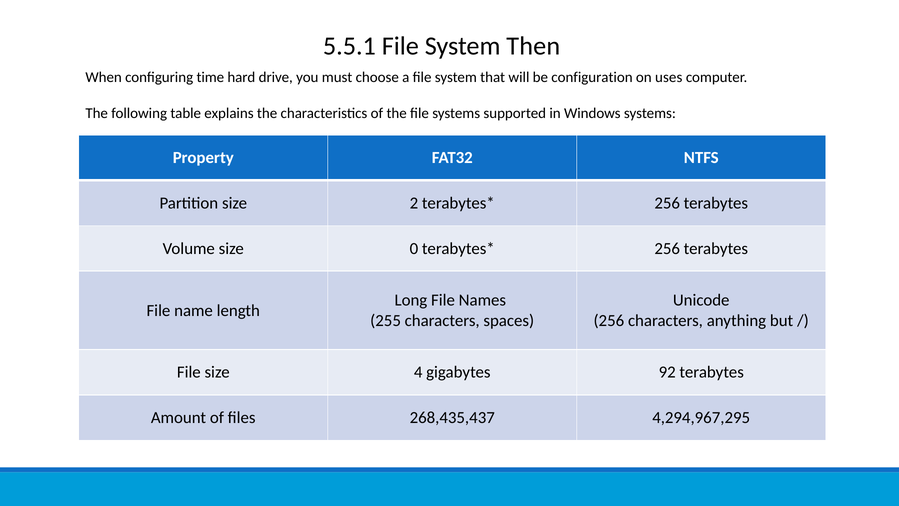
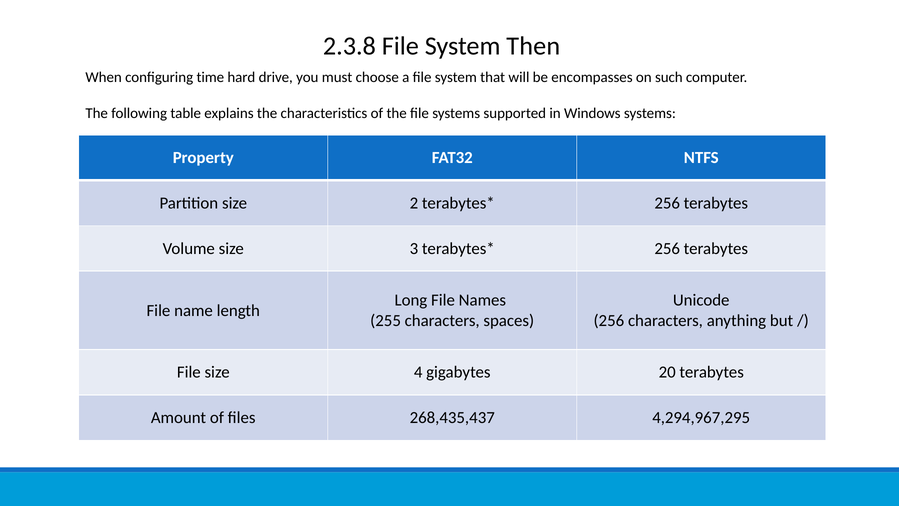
5.5.1: 5.5.1 -> 2.3.8
configuration: configuration -> encompasses
uses: uses -> such
0: 0 -> 3
92: 92 -> 20
